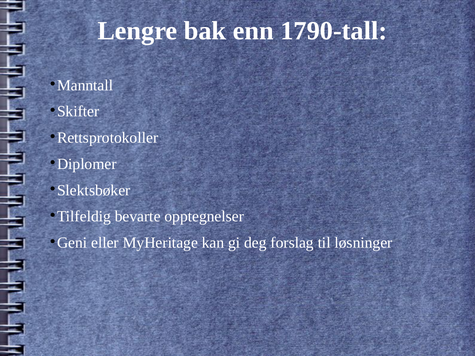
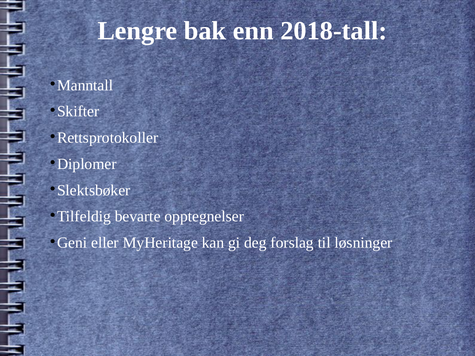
1790-tall: 1790-tall -> 2018-tall
